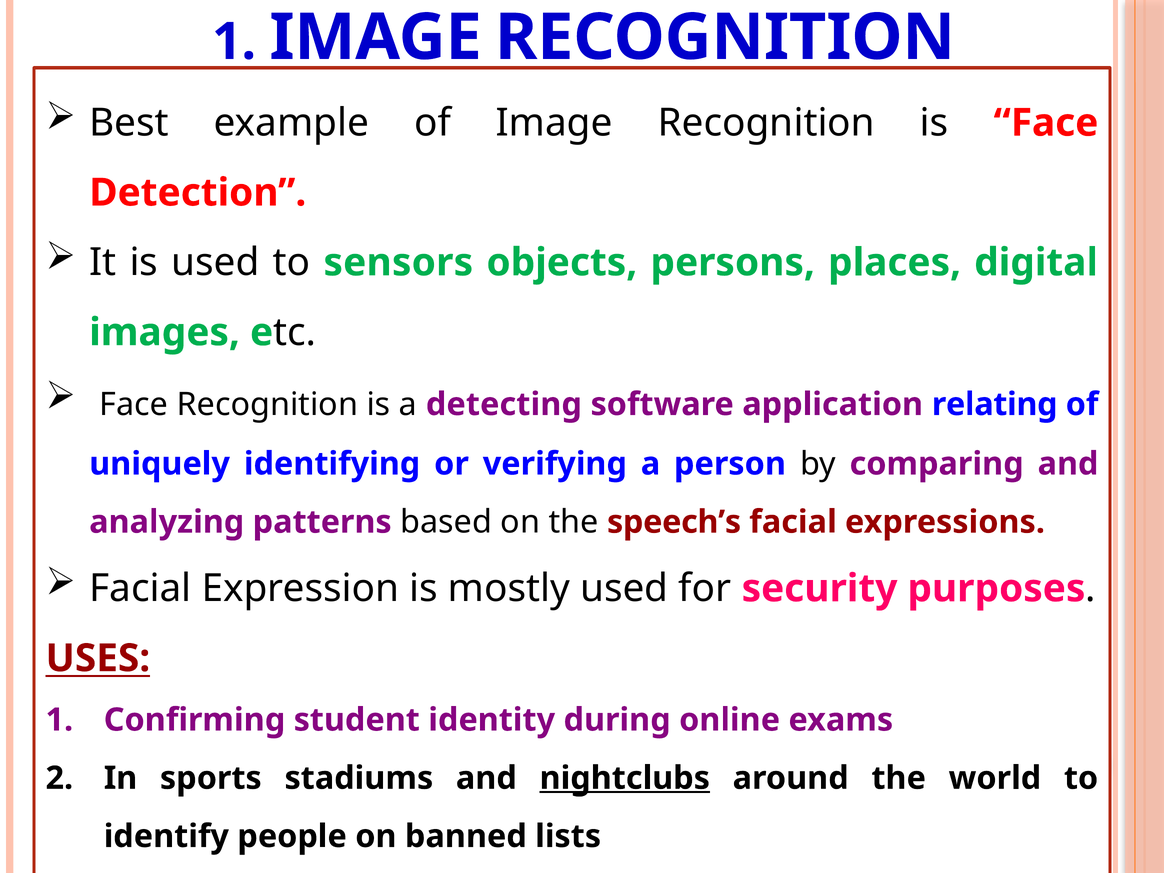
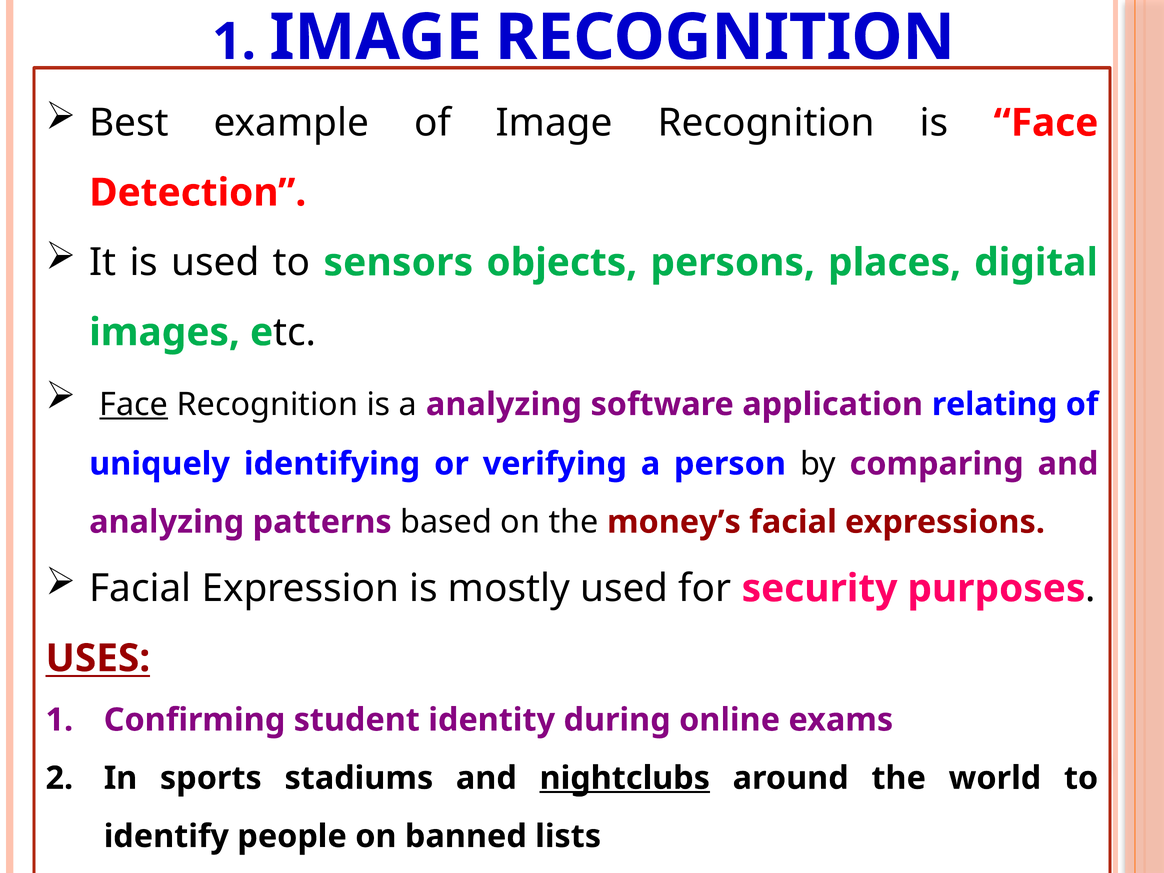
Face at (134, 404) underline: none -> present
a detecting: detecting -> analyzing
speech’s: speech’s -> money’s
